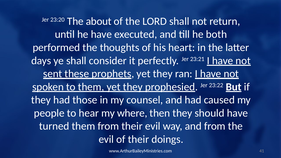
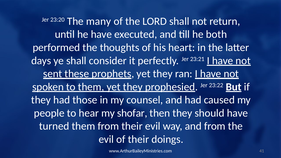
about: about -> many
where: where -> shofar
